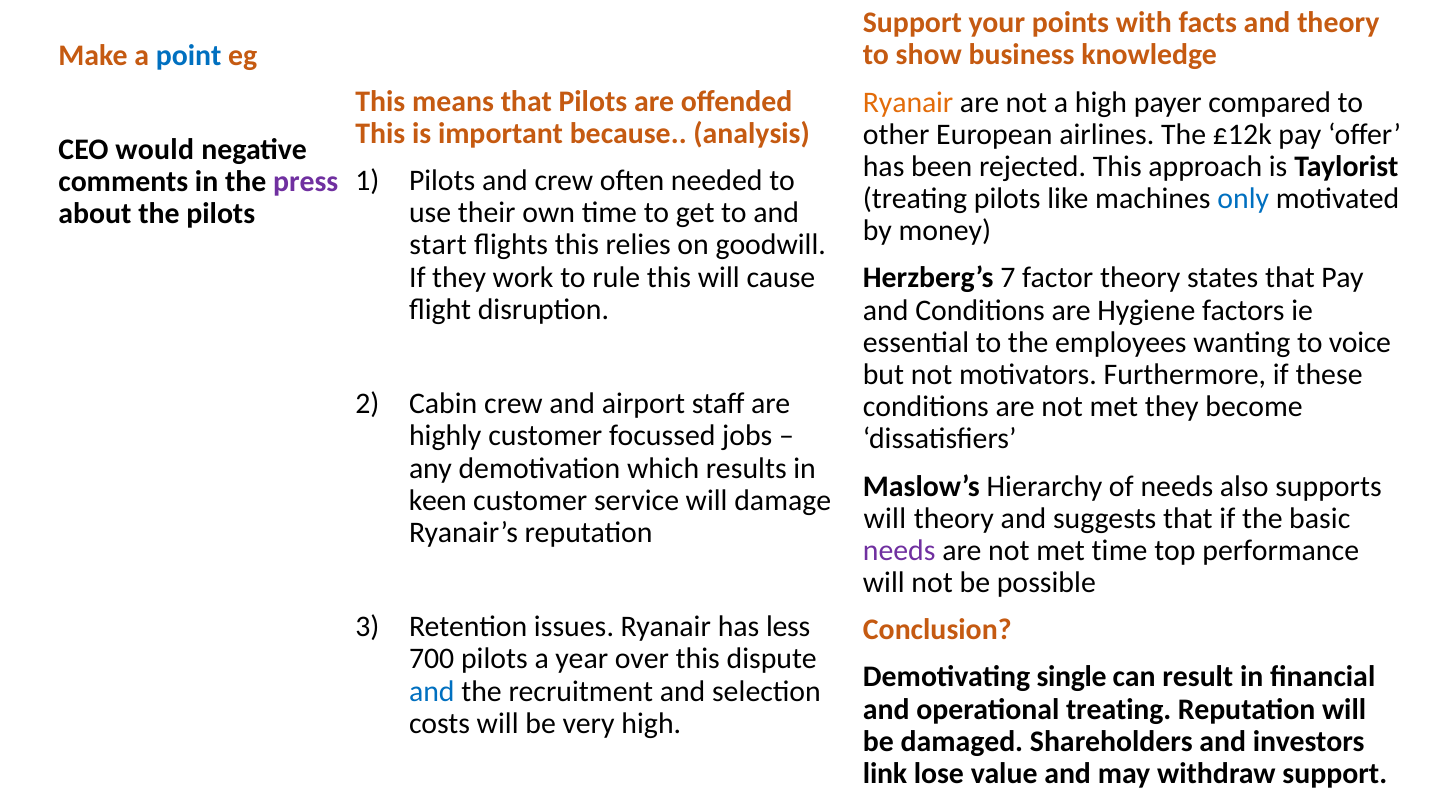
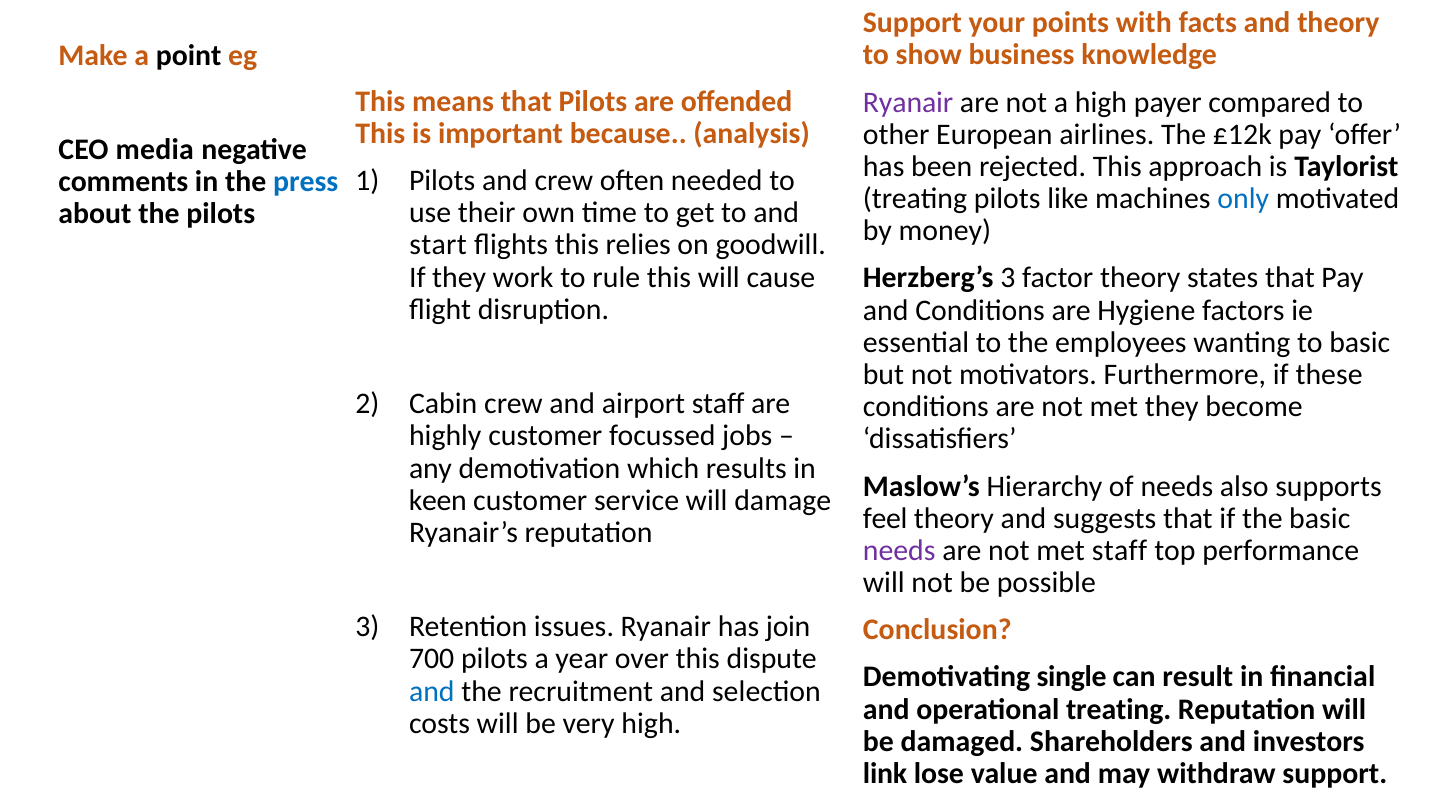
point colour: blue -> black
Ryanair at (908, 102) colour: orange -> purple
would: would -> media
press colour: purple -> blue
Herzberg’s 7: 7 -> 3
to voice: voice -> basic
will at (885, 518): will -> feel
met time: time -> staff
less: less -> join
